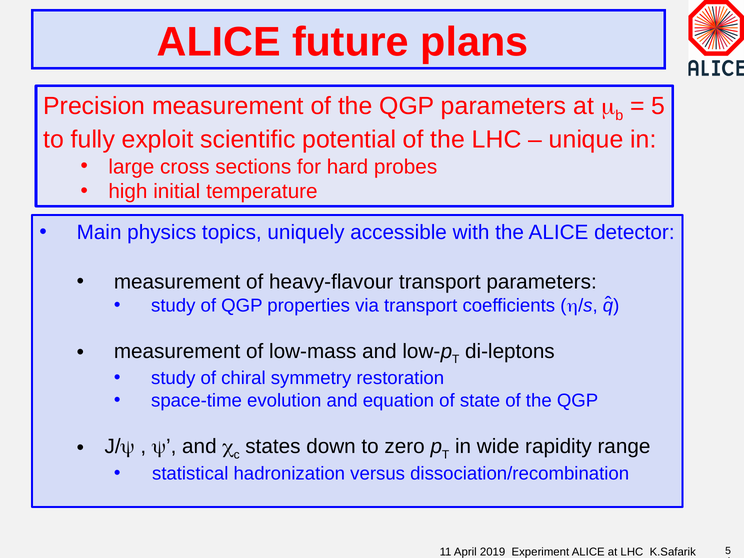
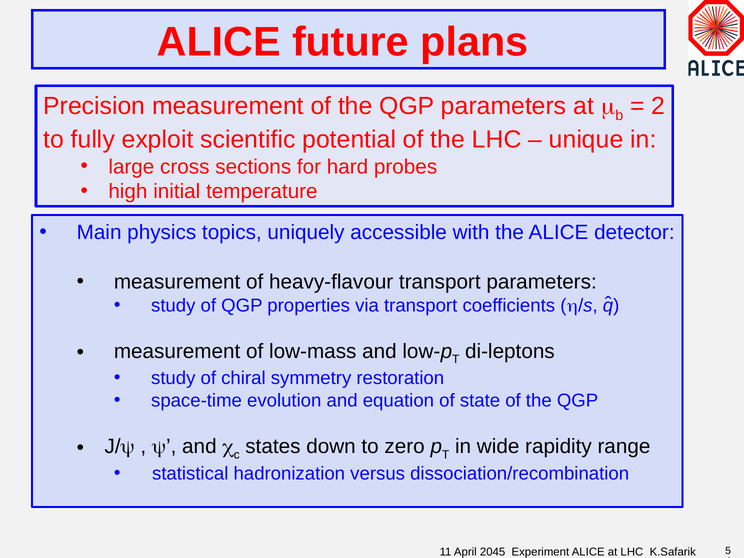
5 at (658, 106): 5 -> 2
2019: 2019 -> 2045
